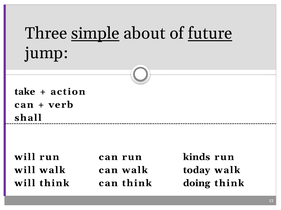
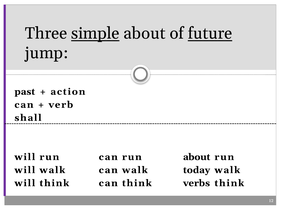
take: take -> past
run kinds: kinds -> about
doing: doing -> verbs
